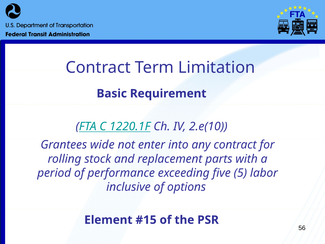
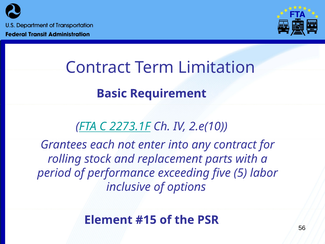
1220.1F: 1220.1F -> 2273.1F
wide: wide -> each
